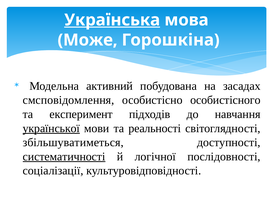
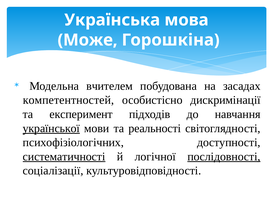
Українська underline: present -> none
активний: активний -> вчителем
смсповідомлення: смсповідомлення -> компетентностей
особистісного: особистісного -> дискримінації
збільшуватиметься: збільшуватиметься -> психофізіологічних
послідовності underline: none -> present
